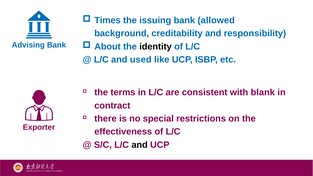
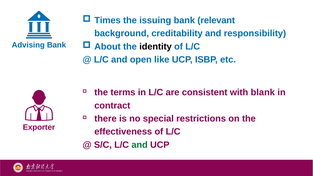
allowed: allowed -> relevant
used: used -> open
and at (140, 145) colour: black -> green
